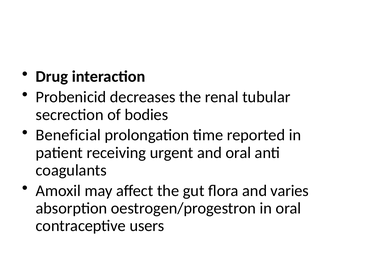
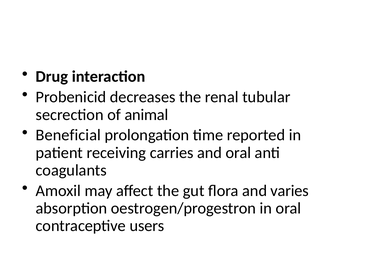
bodies: bodies -> animal
urgent: urgent -> carries
